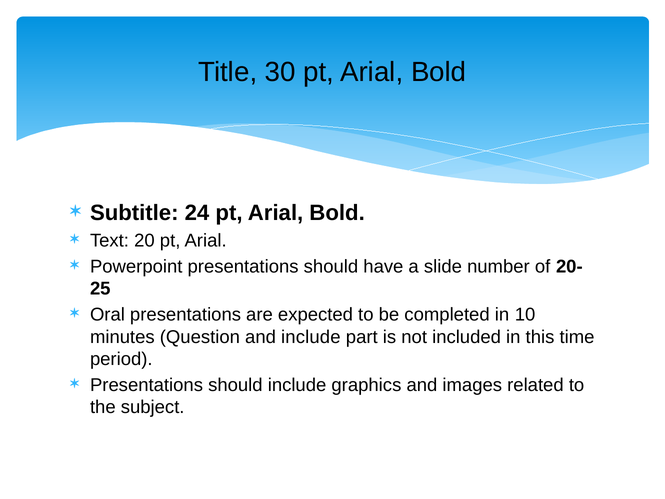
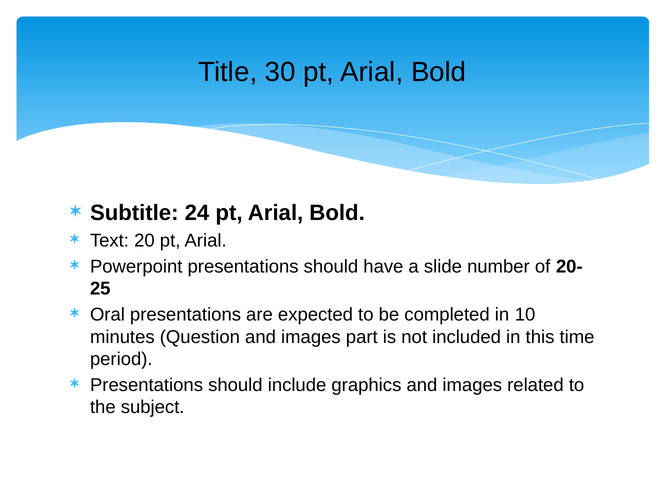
Question and include: include -> images
